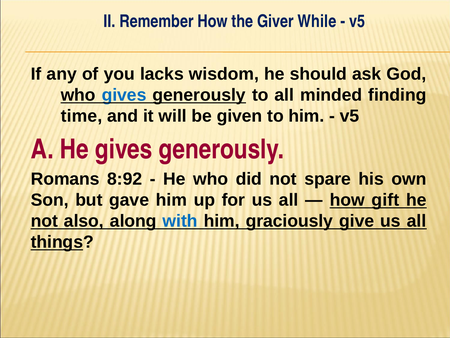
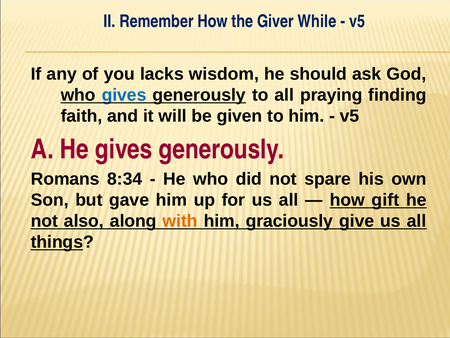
minded: minded -> praying
time: time -> faith
8:92: 8:92 -> 8:34
with colour: blue -> orange
